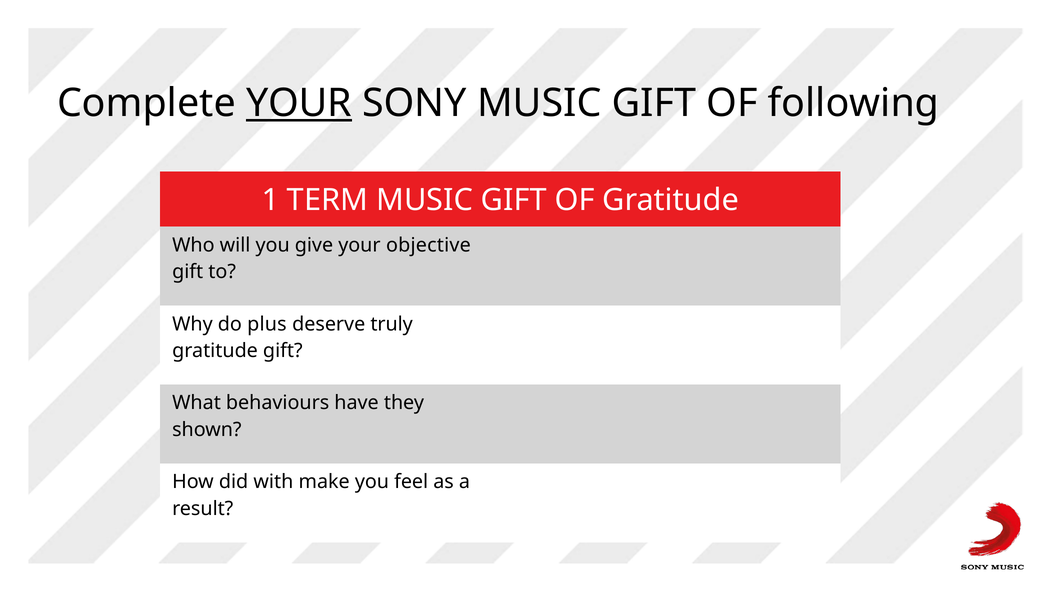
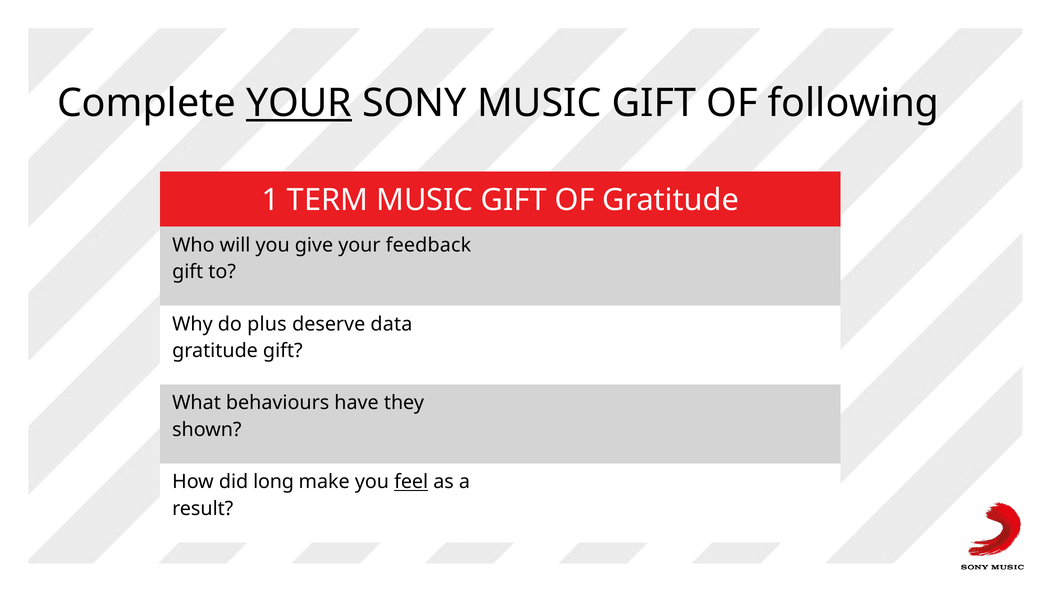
objective: objective -> feedback
truly: truly -> data
with: with -> long
feel underline: none -> present
